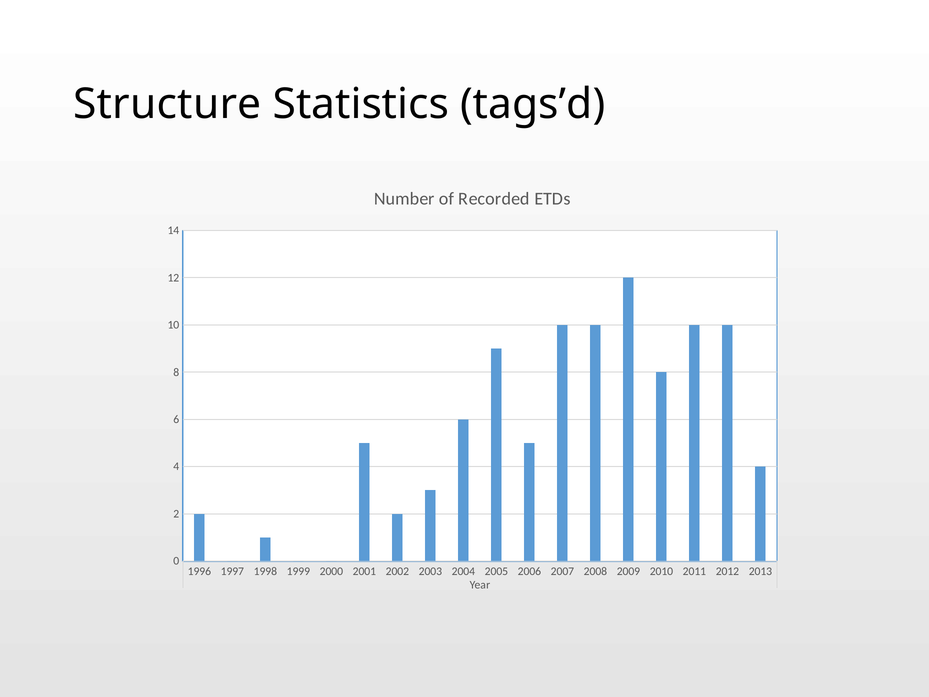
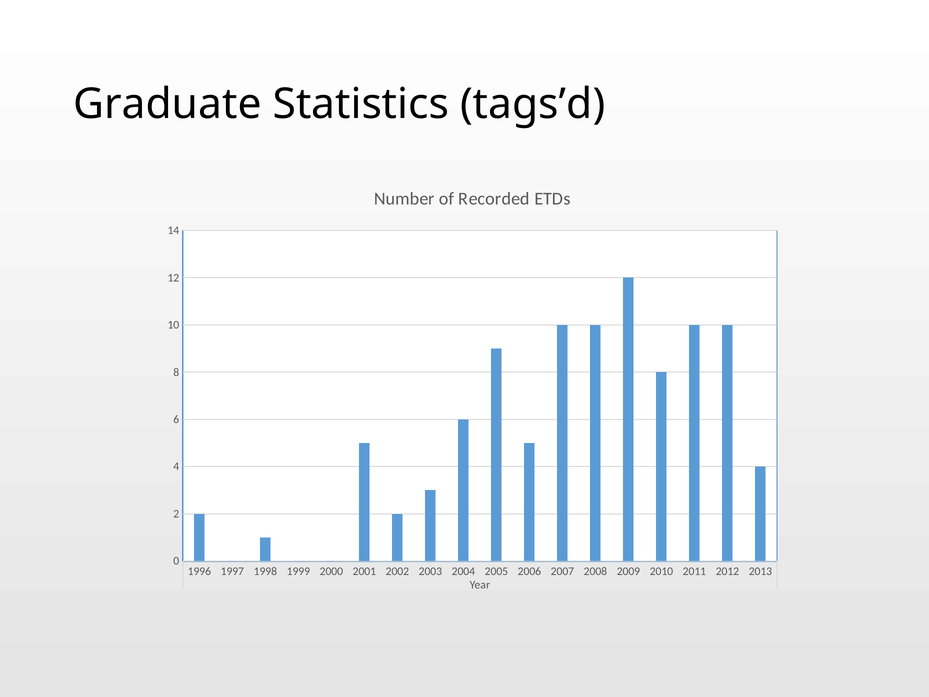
Structure: Structure -> Graduate
